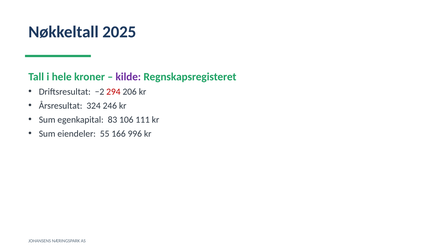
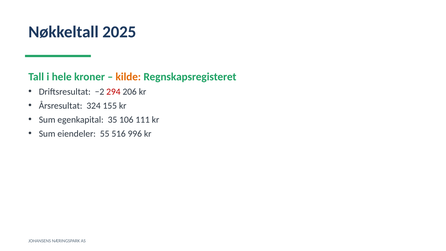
kilde colour: purple -> orange
246: 246 -> 155
83: 83 -> 35
166: 166 -> 516
